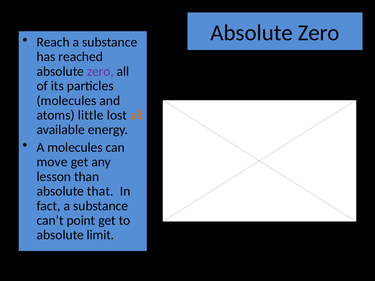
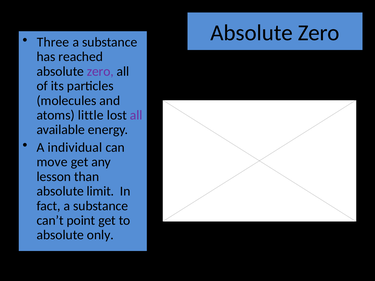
Reach: Reach -> Three
all at (136, 115) colour: orange -> purple
A molecules: molecules -> individual
that: that -> limit
limit: limit -> only
